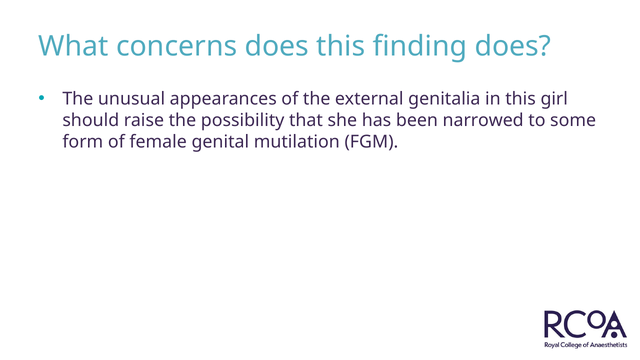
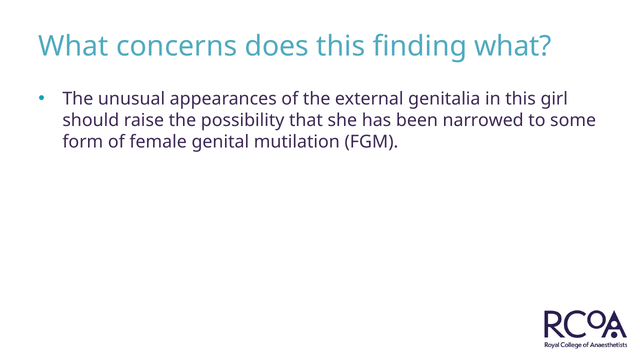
finding does: does -> what
